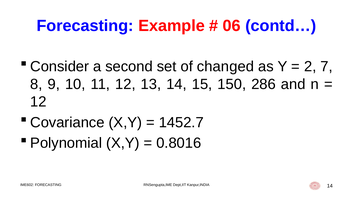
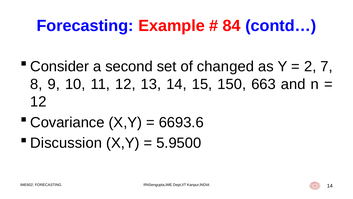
06: 06 -> 84
286: 286 -> 663
1452.7: 1452.7 -> 6693.6
Polynomial: Polynomial -> Discussion
0.8016: 0.8016 -> 5.9500
